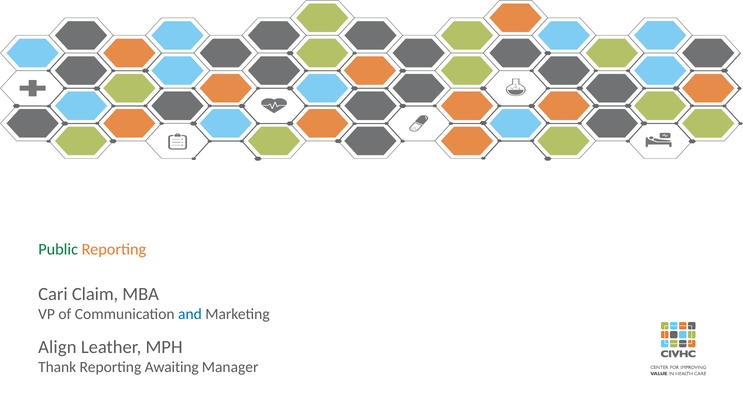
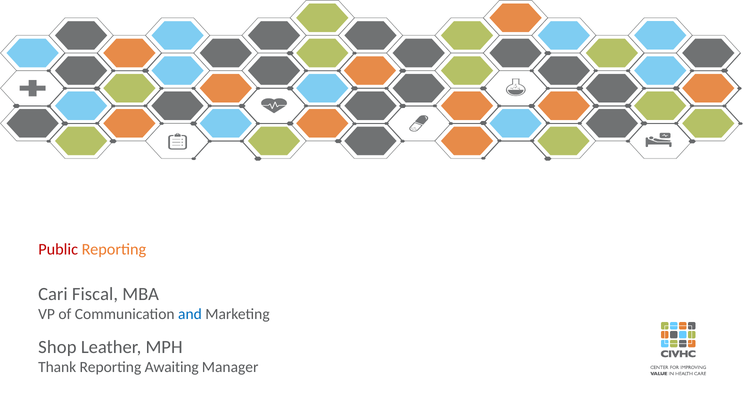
Public colour: green -> red
Claim: Claim -> Fiscal
Align: Align -> Shop
